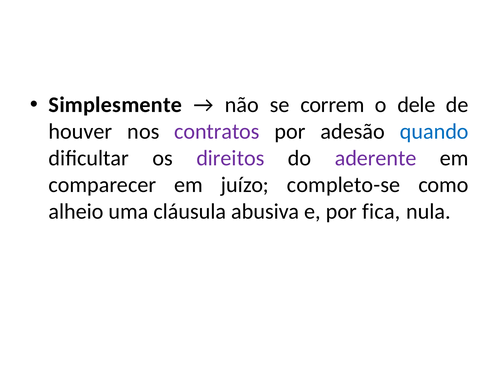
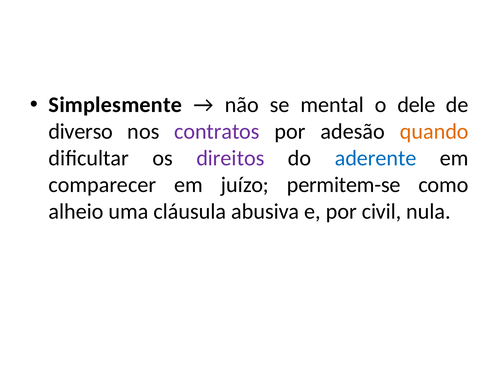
correm: correm -> mental
houver: houver -> diverso
quando colour: blue -> orange
aderente colour: purple -> blue
completo-se: completo-se -> permitem-se
fica: fica -> civil
